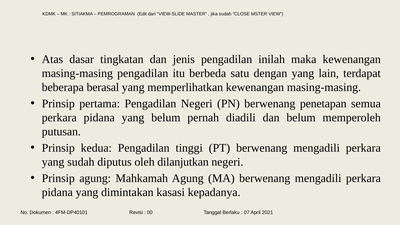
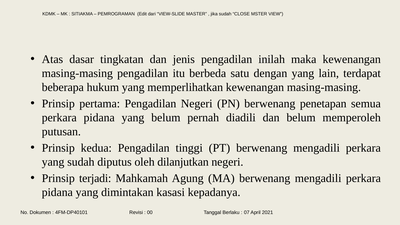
berasal: berasal -> hukum
Prinsip agung: agung -> terjadi
